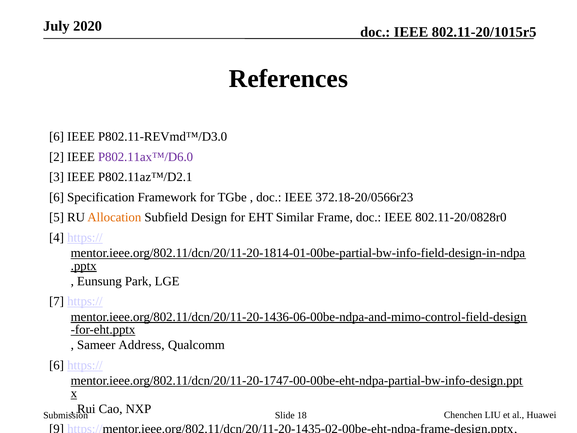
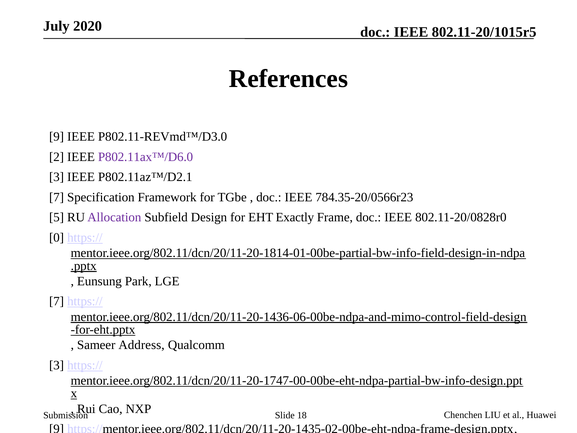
6 at (57, 137): 6 -> 9
6 at (57, 197): 6 -> 7
372.18-20/0566r23: 372.18-20/0566r23 -> 784.35-20/0566r23
Allocation colour: orange -> purple
Similar: Similar -> Exactly
4: 4 -> 0
6 at (57, 365): 6 -> 3
